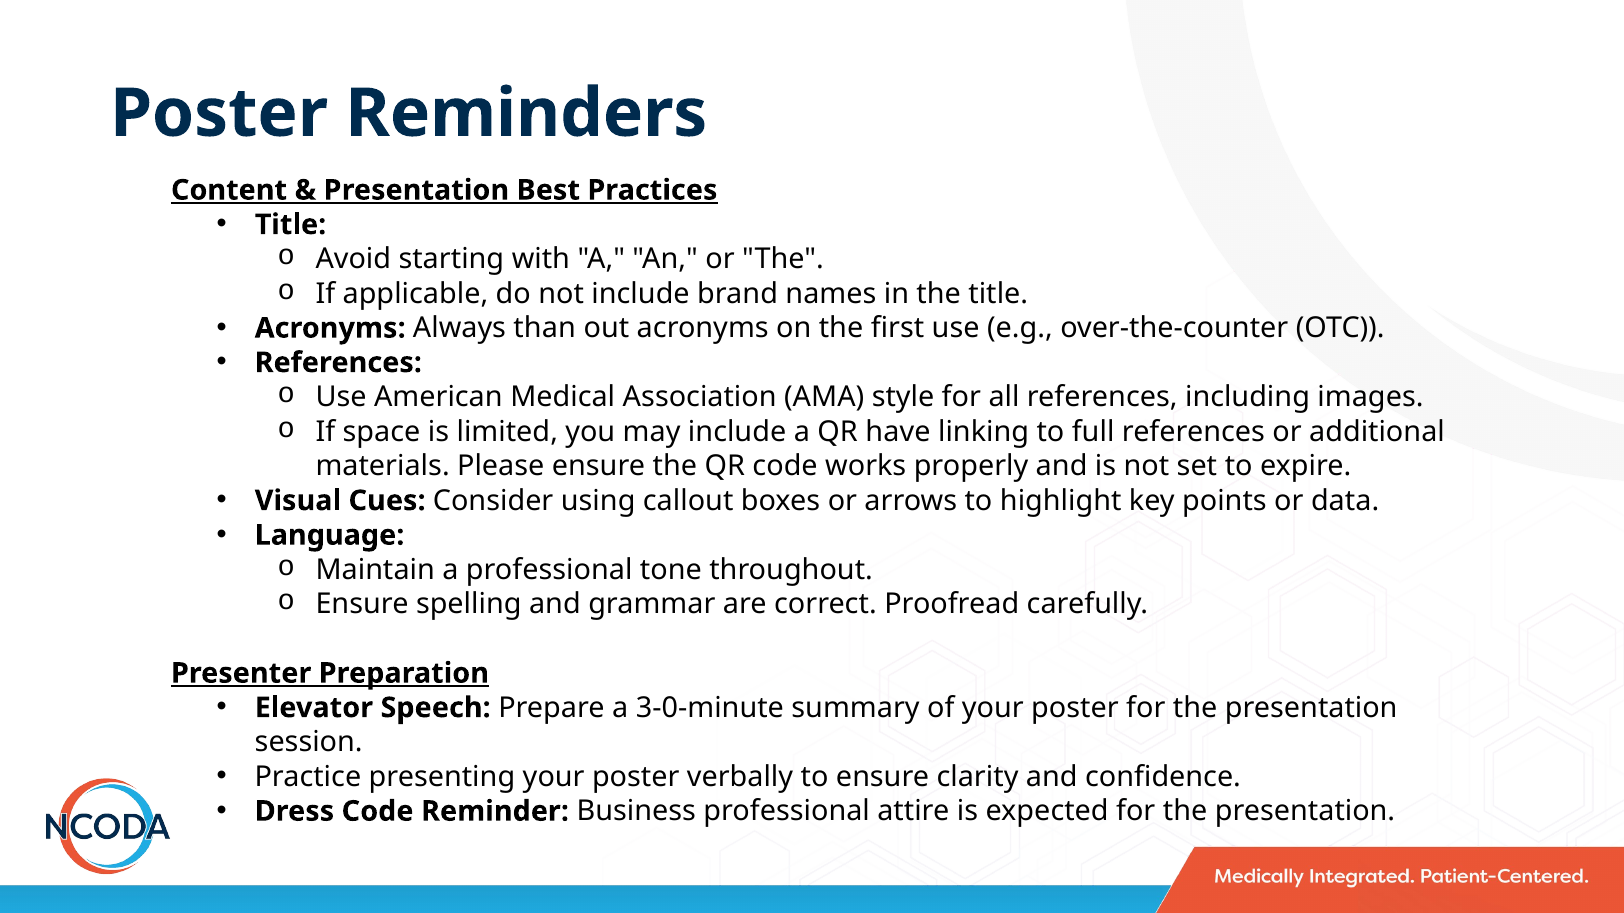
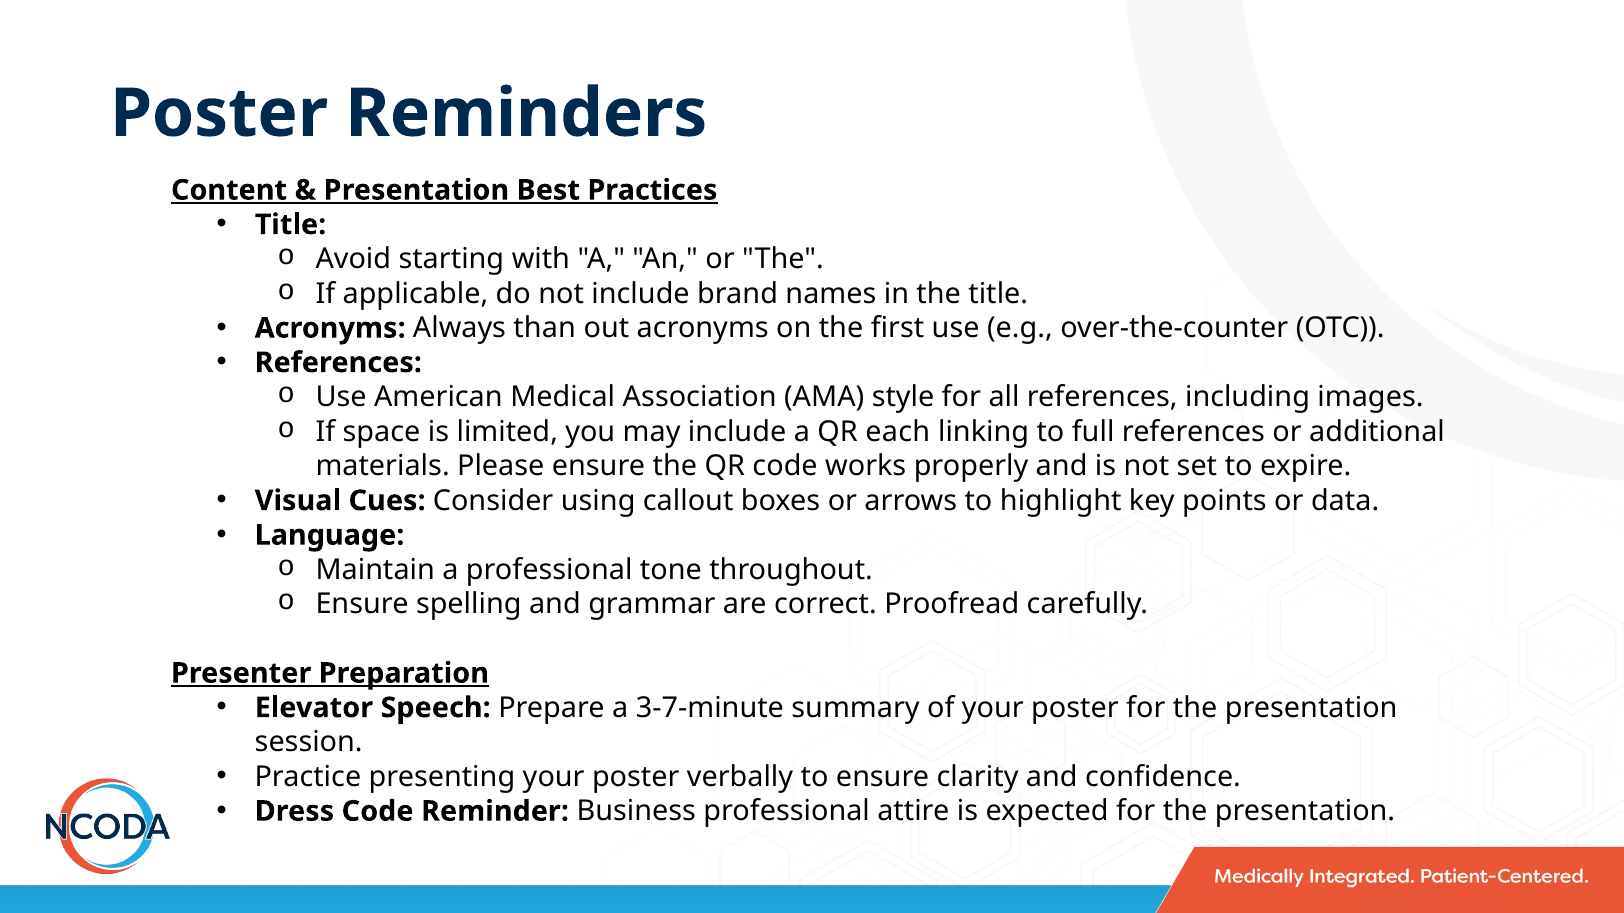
have: have -> each
3-0-minute: 3-0-minute -> 3-7-minute
